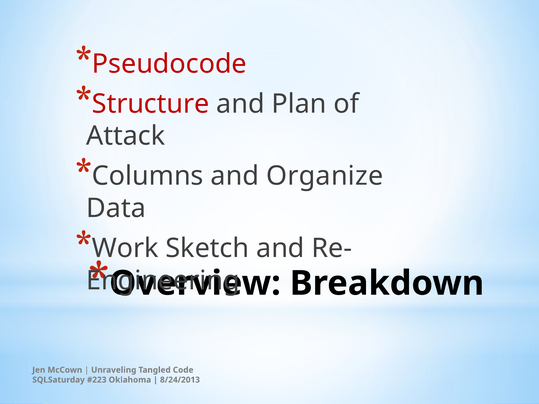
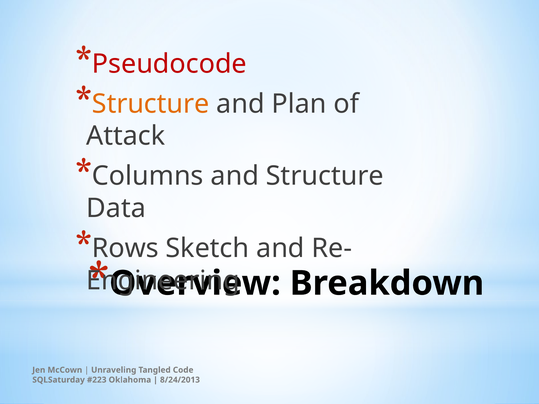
Structure at (151, 104) colour: red -> orange
and Organize: Organize -> Structure
Work: Work -> Rows
